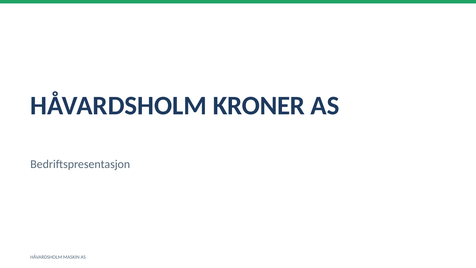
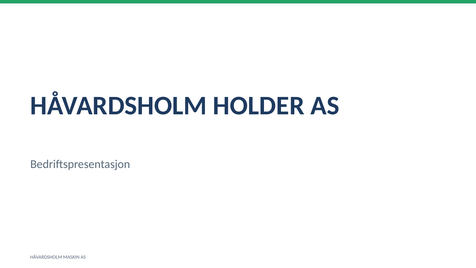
KRONER: KRONER -> HOLDER
